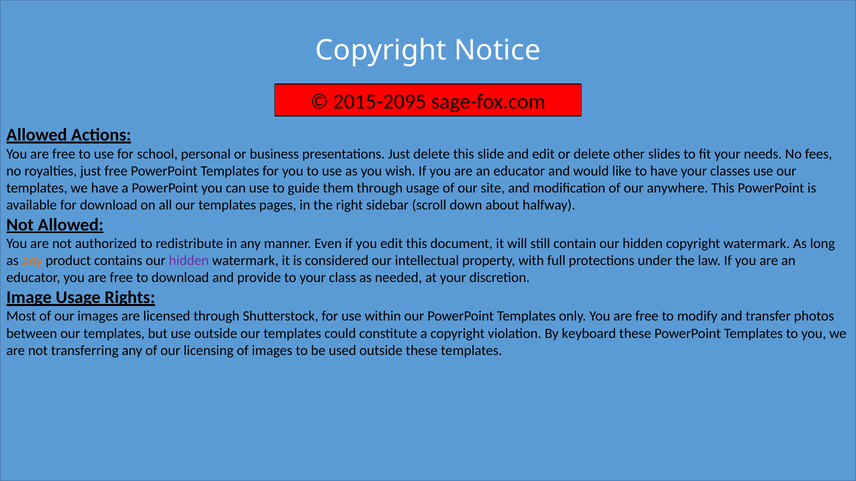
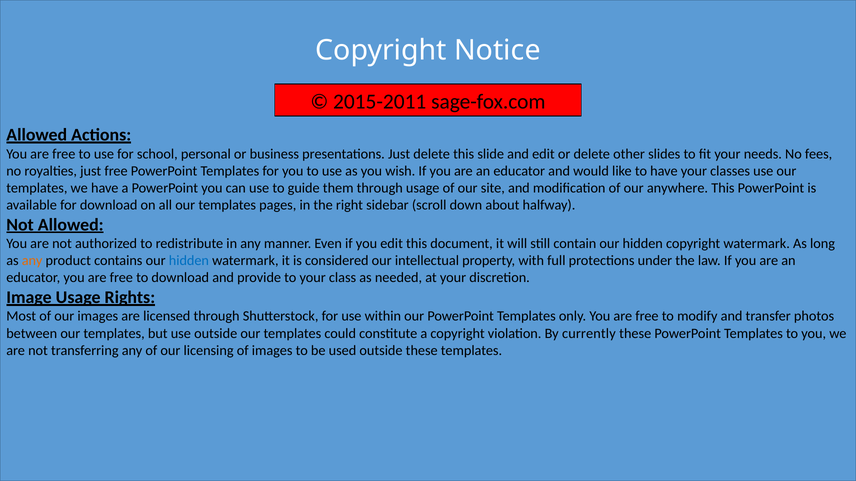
2015-2095: 2015-2095 -> 2015-2011
hidden at (189, 261) colour: purple -> blue
keyboard: keyboard -> currently
